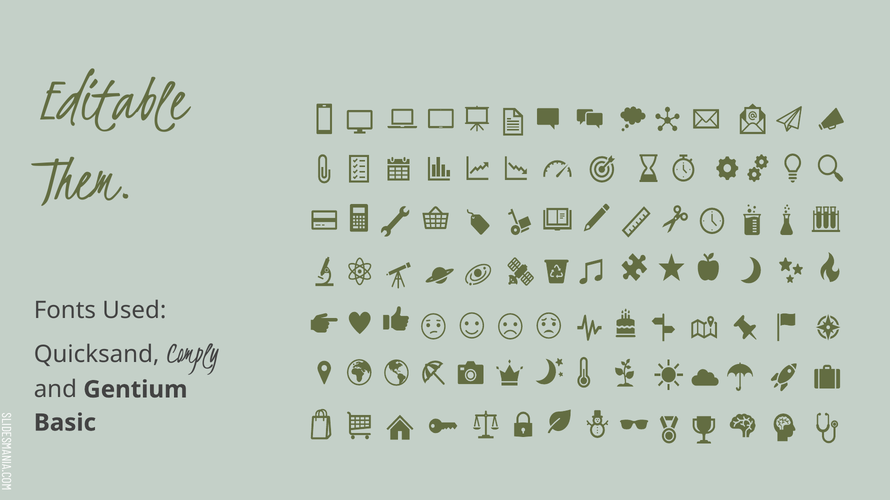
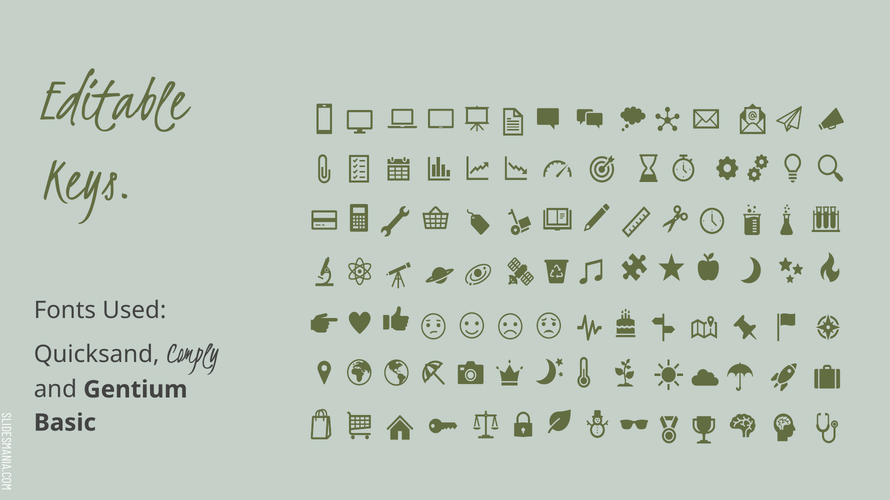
Them: Them -> Keys
